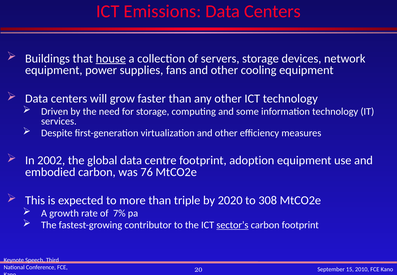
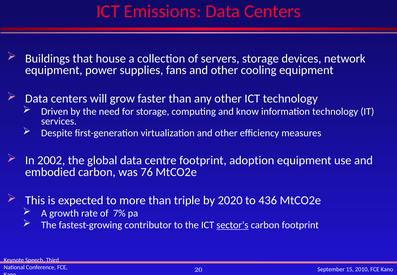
house underline: present -> none
some: some -> know
308: 308 -> 436
